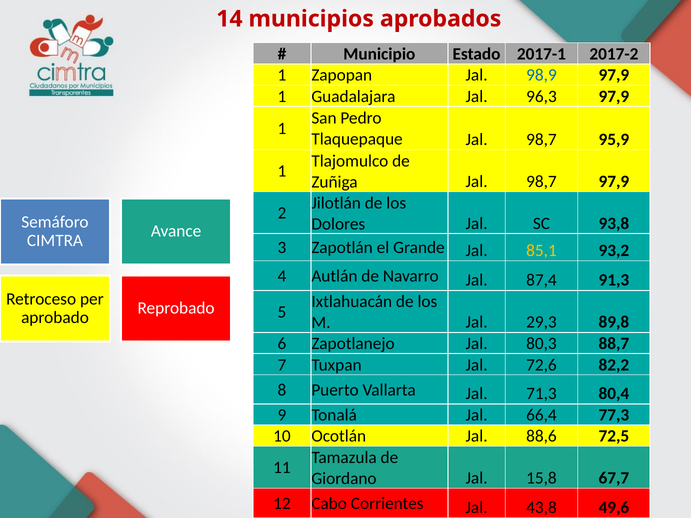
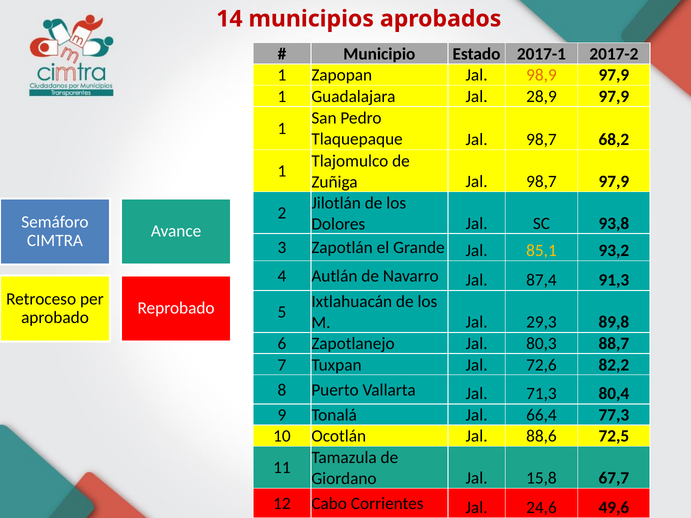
98,9 colour: blue -> orange
96,3: 96,3 -> 28,9
95,9: 95,9 -> 68,2
43,8: 43,8 -> 24,6
